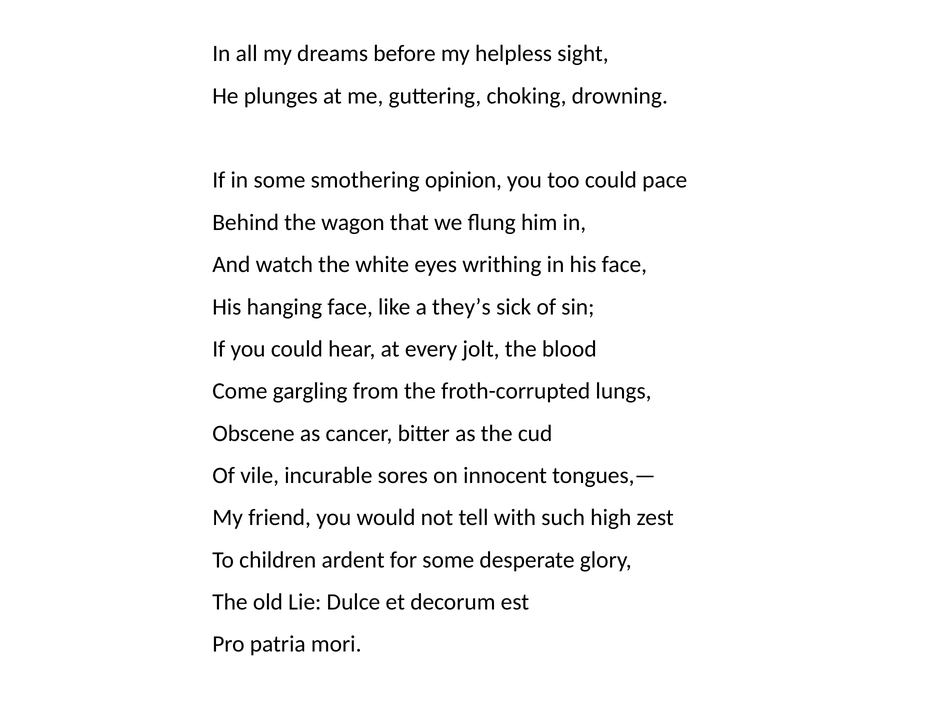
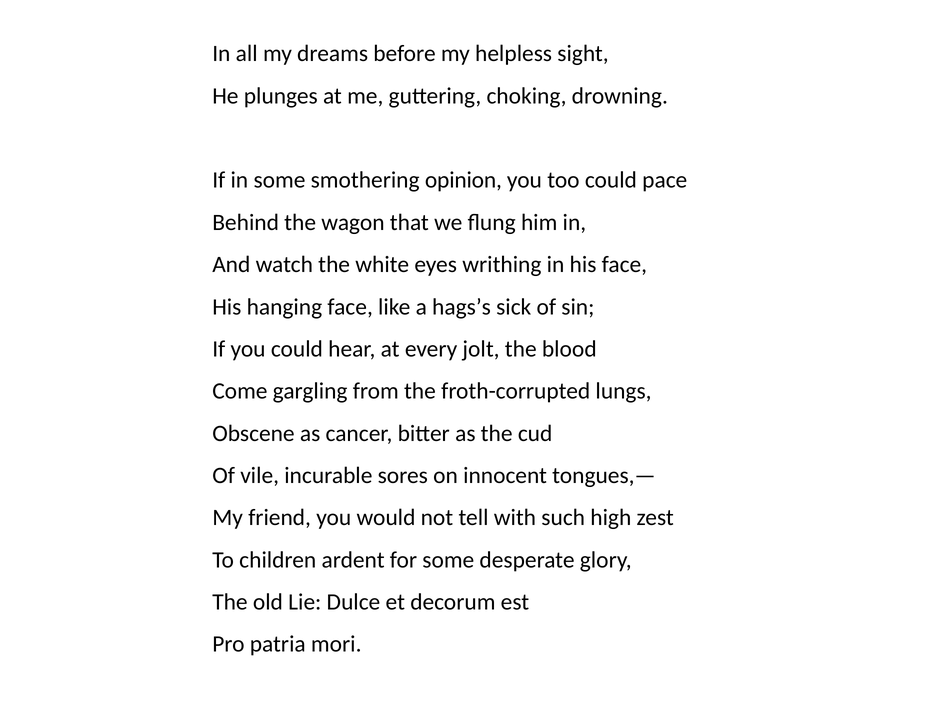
they’s: they’s -> hags’s
